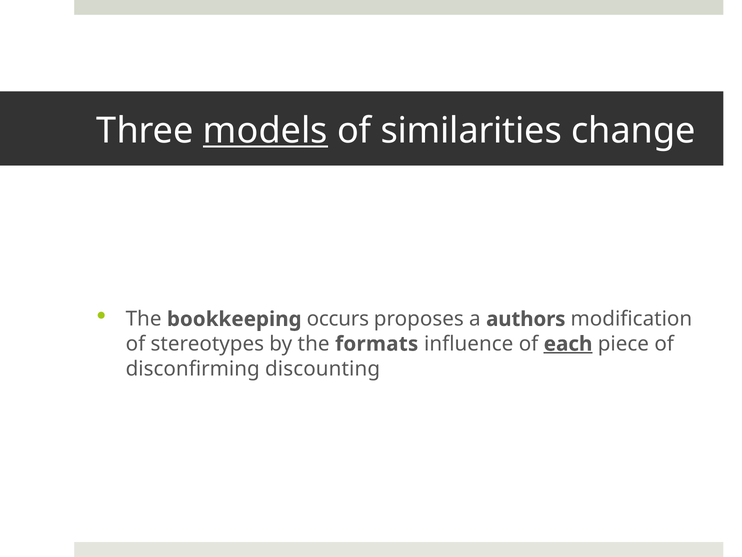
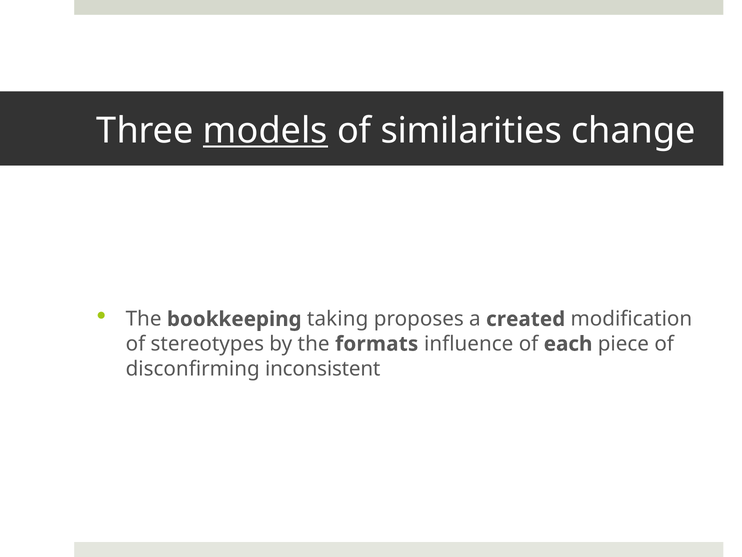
occurs: occurs -> taking
authors: authors -> created
each underline: present -> none
discounting: discounting -> inconsistent
